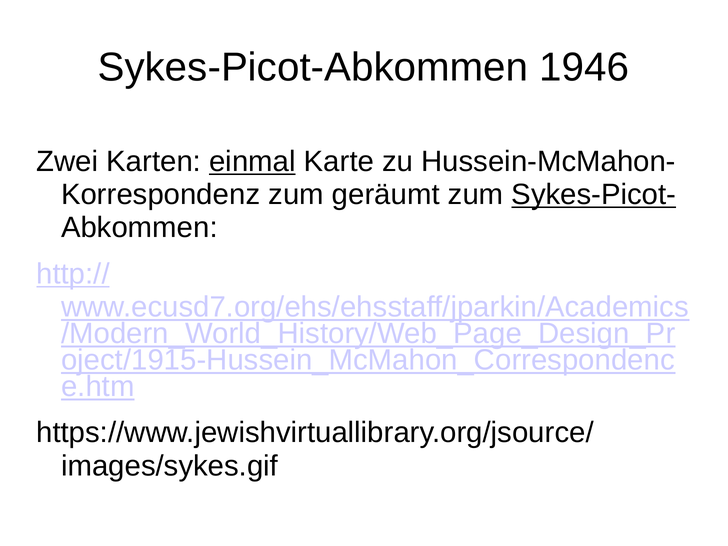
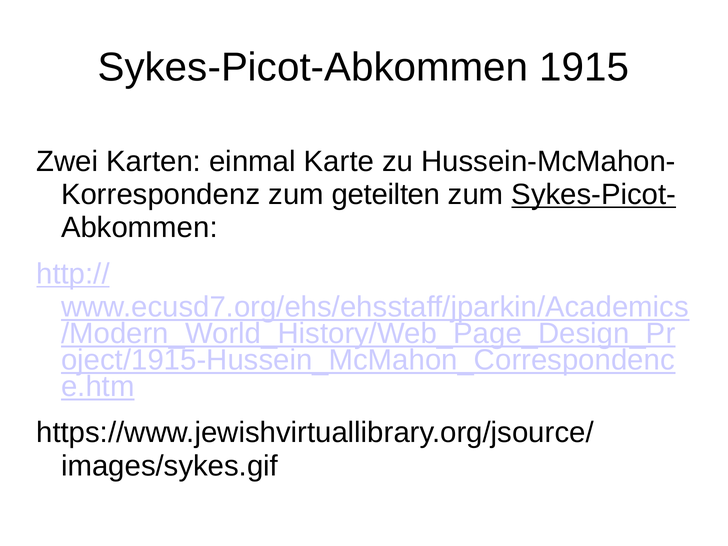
1946: 1946 -> 1915
einmal underline: present -> none
geräumt: geräumt -> geteilten
